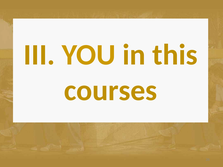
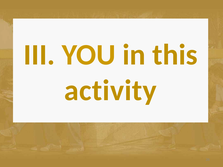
courses: courses -> activity
